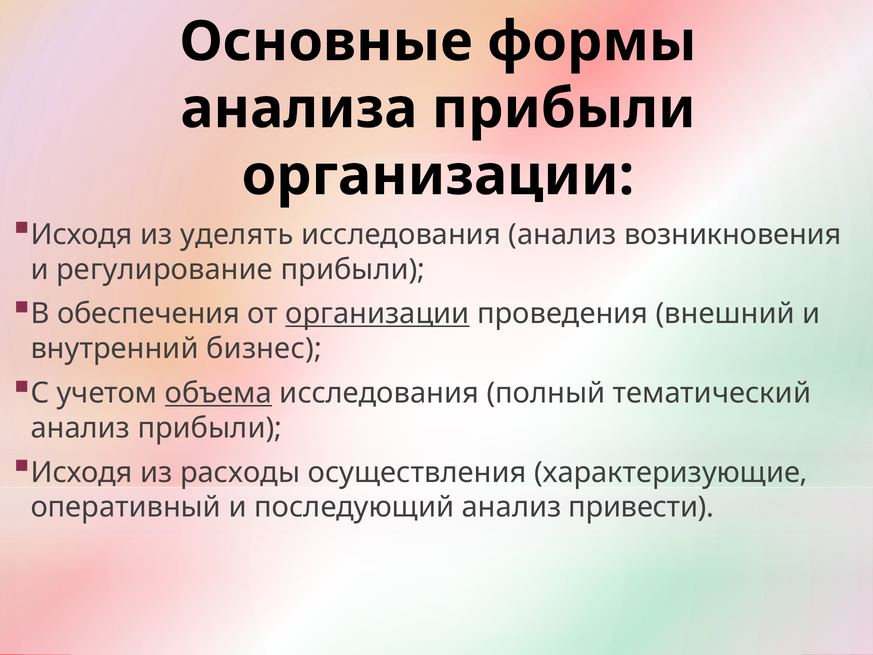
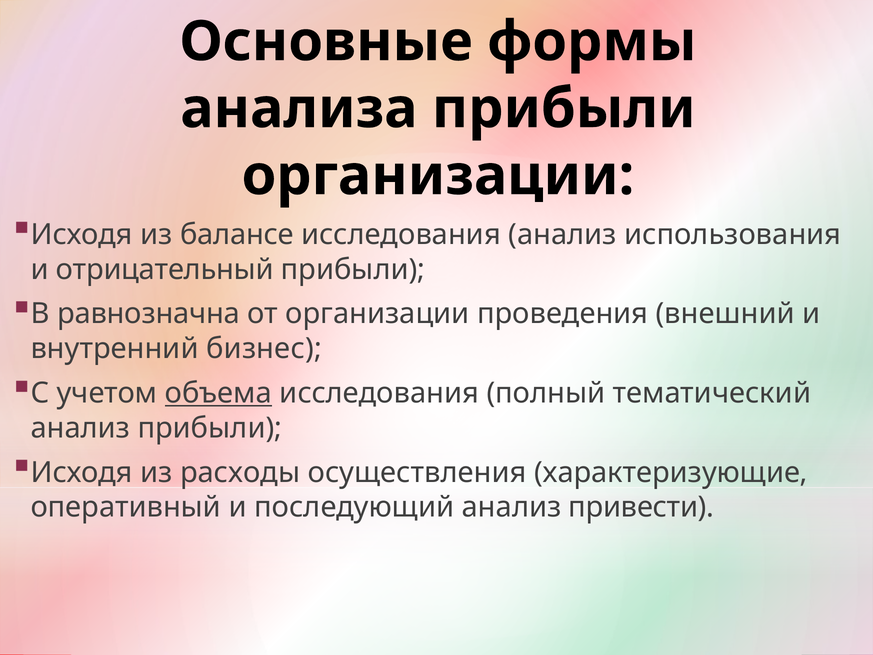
уделять: уделять -> балансе
возникновения: возникновения -> использования
регулирование: регулирование -> отрицательный
обеспечения: обеспечения -> равнозначна
организации at (378, 314) underline: present -> none
